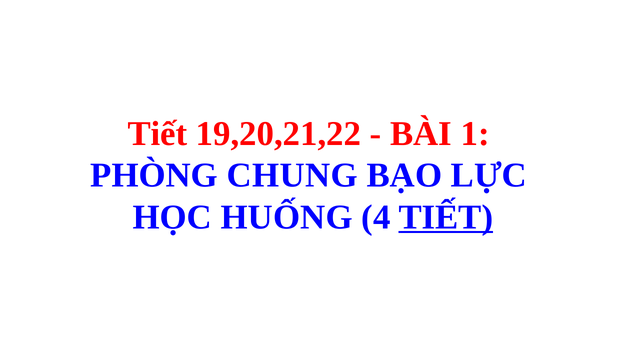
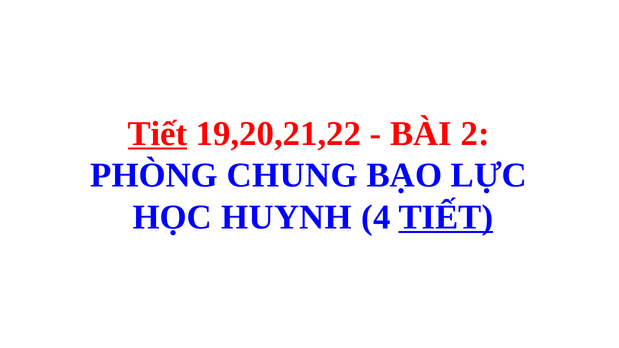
Tiết at (158, 134) underline: none -> present
1: 1 -> 2
HUỐNG: HUỐNG -> HUYNH
